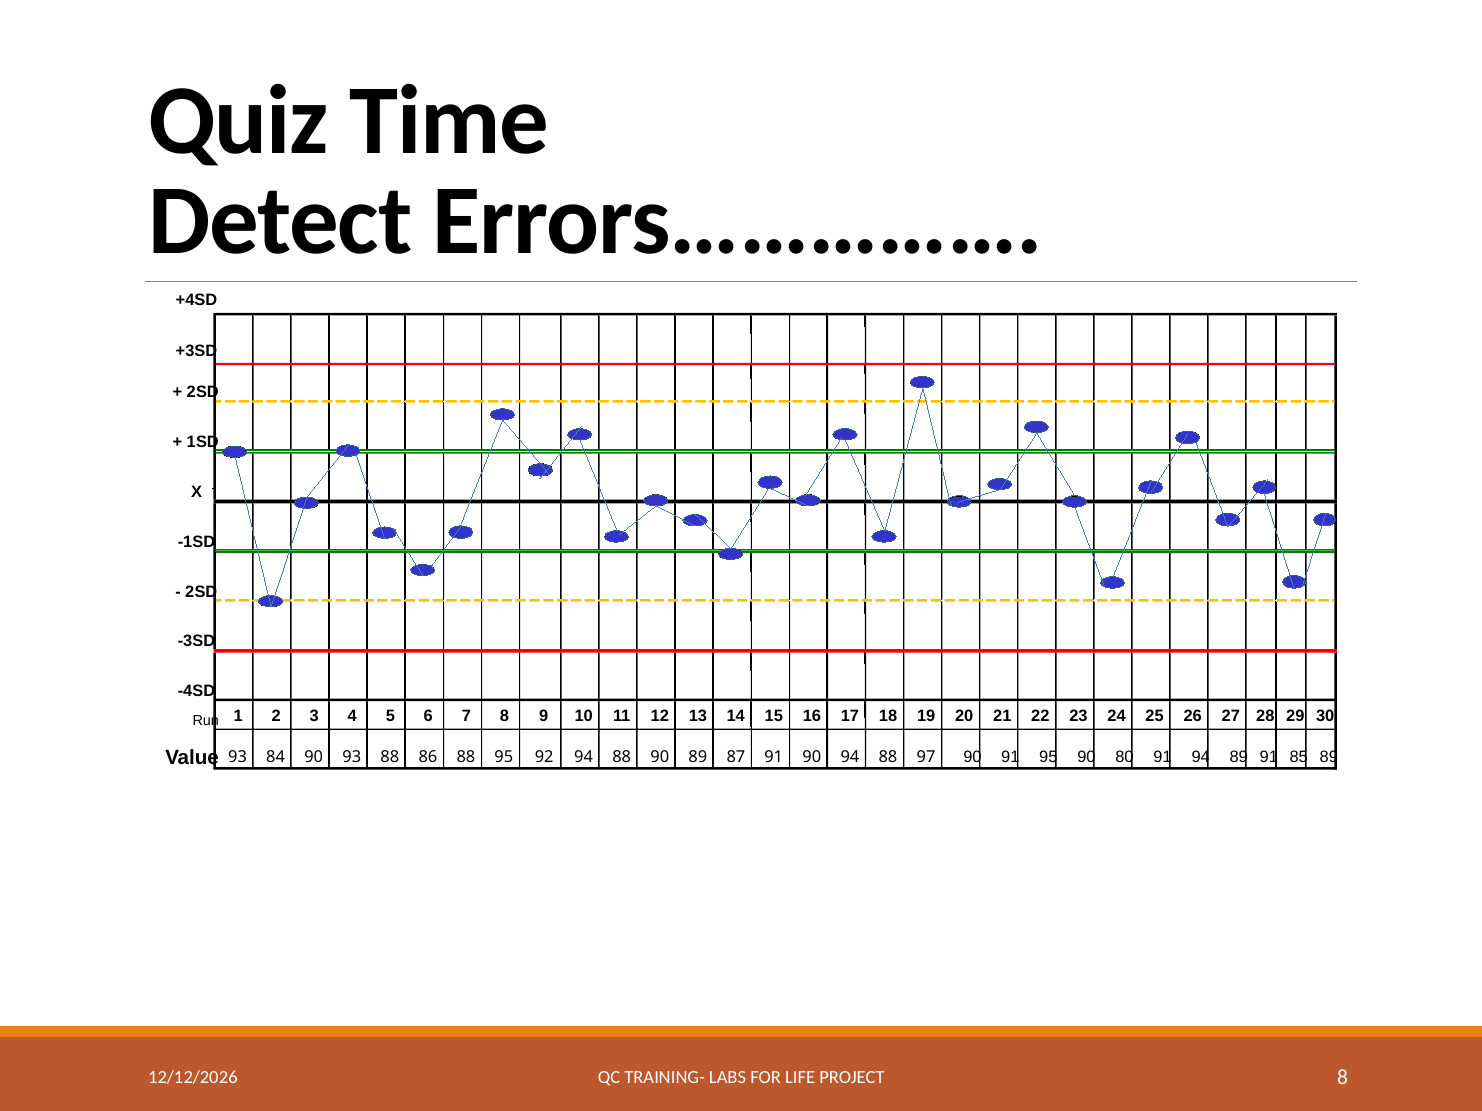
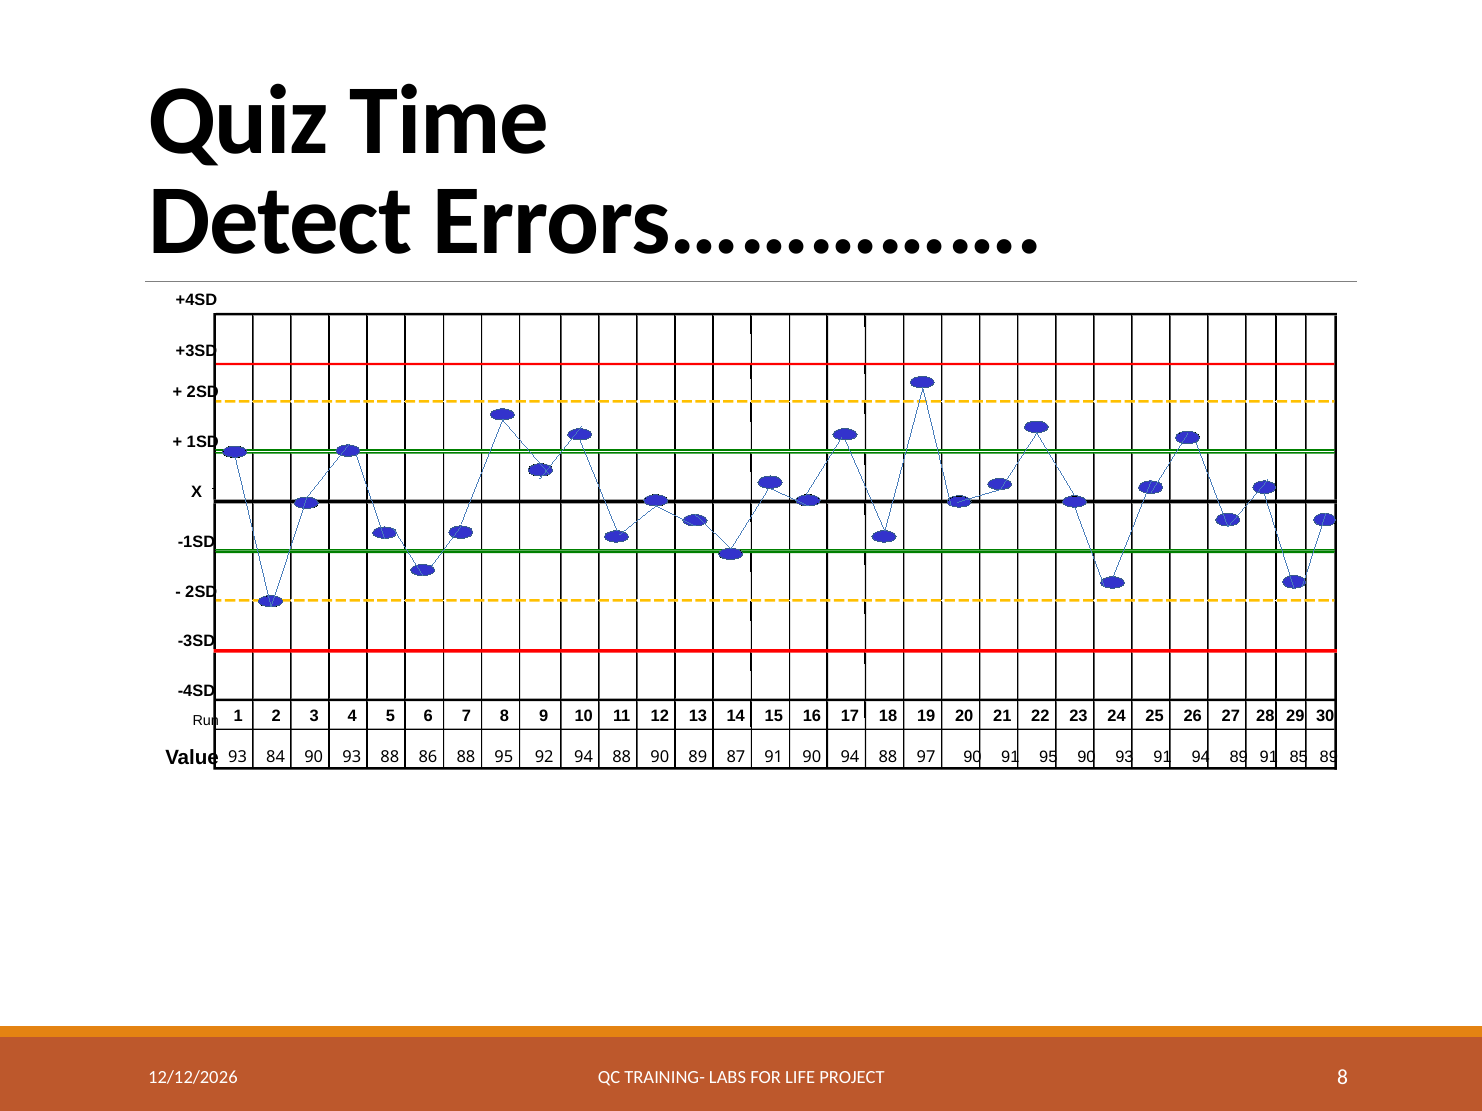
95 90 80: 80 -> 93
